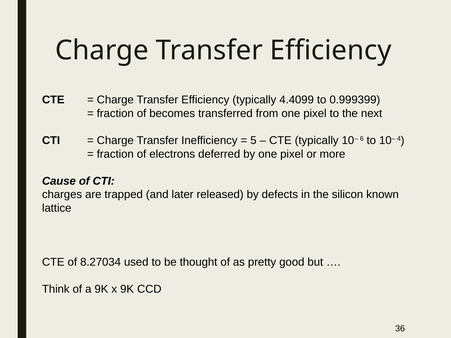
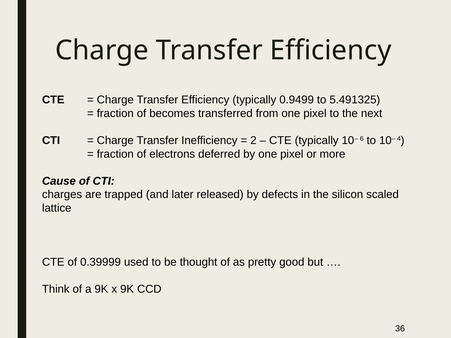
4.4099: 4.4099 -> 0.9499
0.999399: 0.999399 -> 5.491325
5: 5 -> 2
known: known -> scaled
8.27034: 8.27034 -> 0.39999
